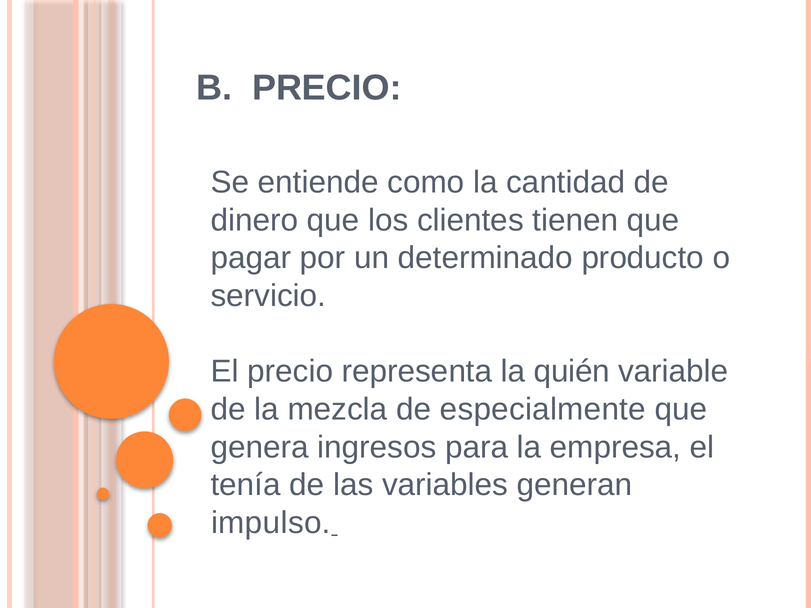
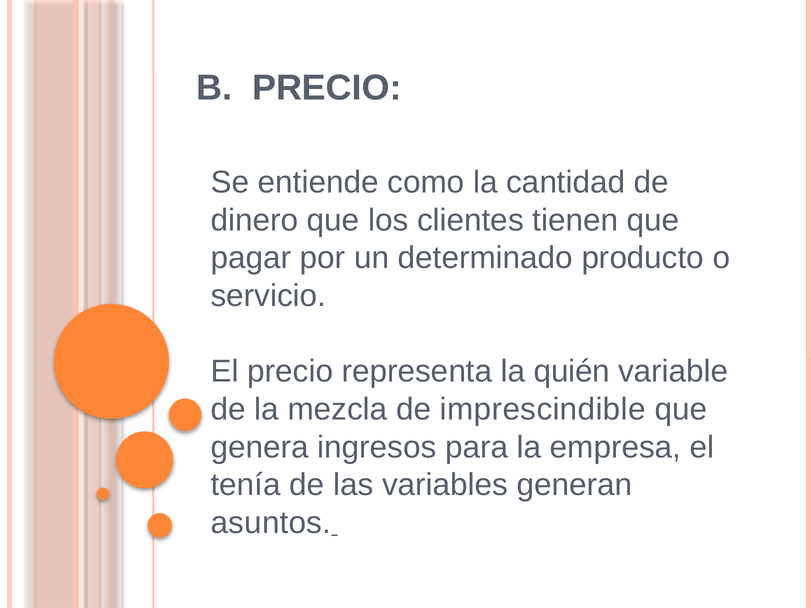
especialmente: especialmente -> imprescindible
impulso: impulso -> asuntos
